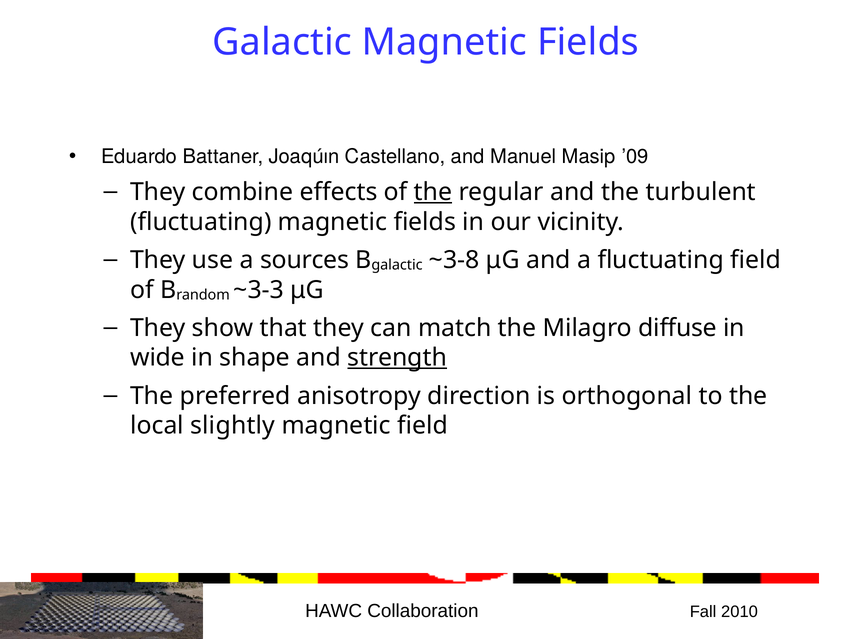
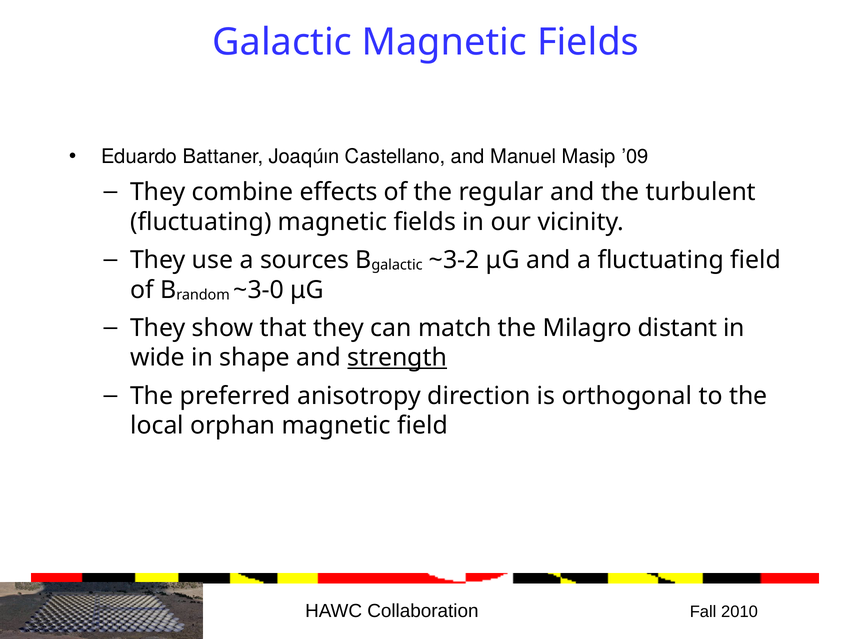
the at (433, 192) underline: present -> none
~3-8: ~3-8 -> ~3-2
~3-3: ~3-3 -> ~3-0
diffuse: diffuse -> distant
slightly: slightly -> orphan
